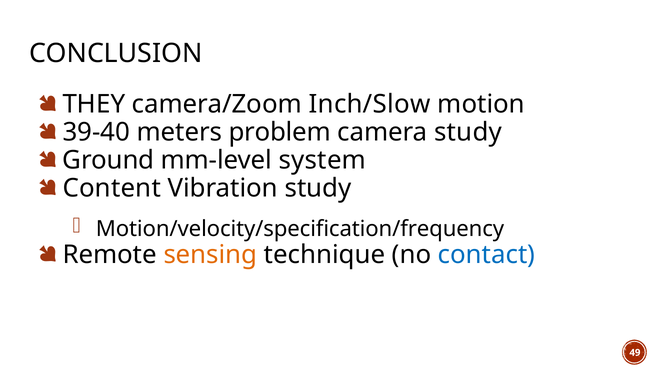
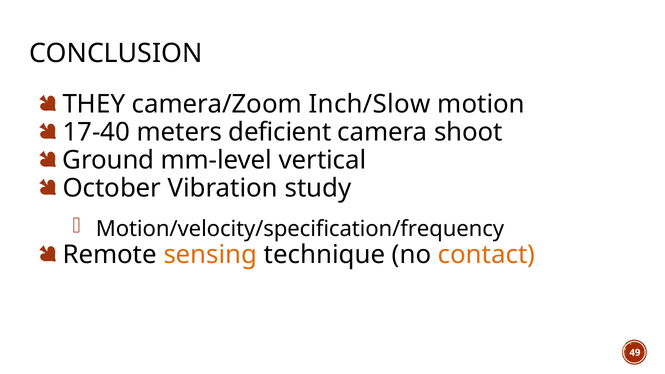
39-40: 39-40 -> 17-40
problem: problem -> deficient
camera study: study -> shoot
system: system -> vertical
Content: Content -> October
contact colour: blue -> orange
